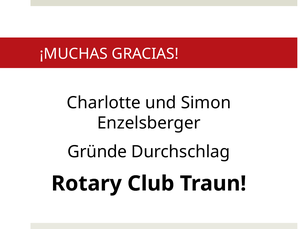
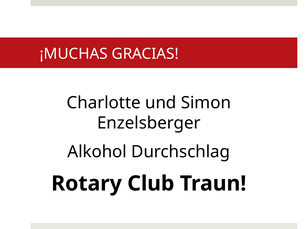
Gründe: Gründe -> Alkohol
